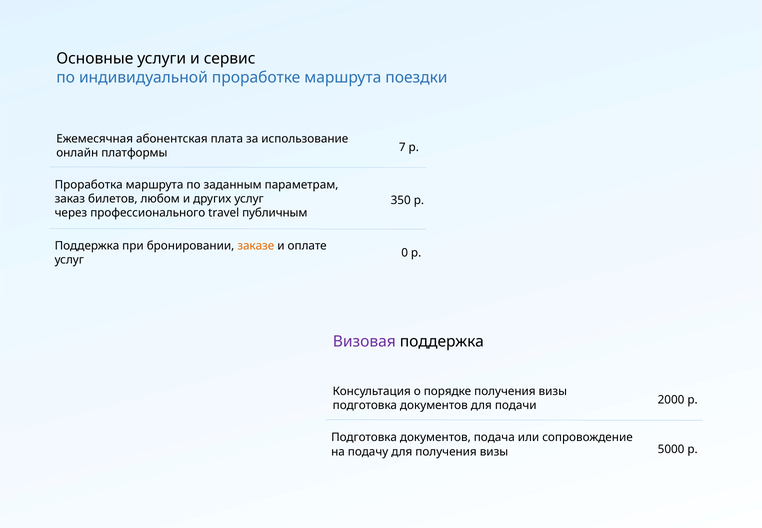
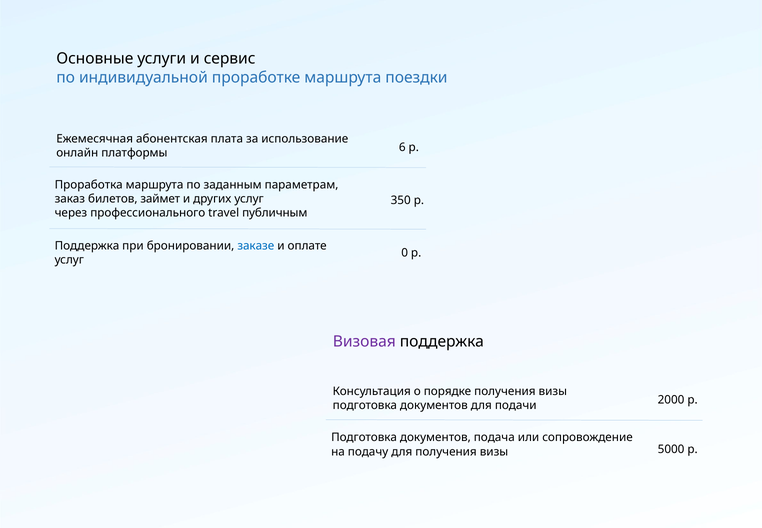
7: 7 -> 6
любом: любом -> займет
заказе colour: orange -> blue
